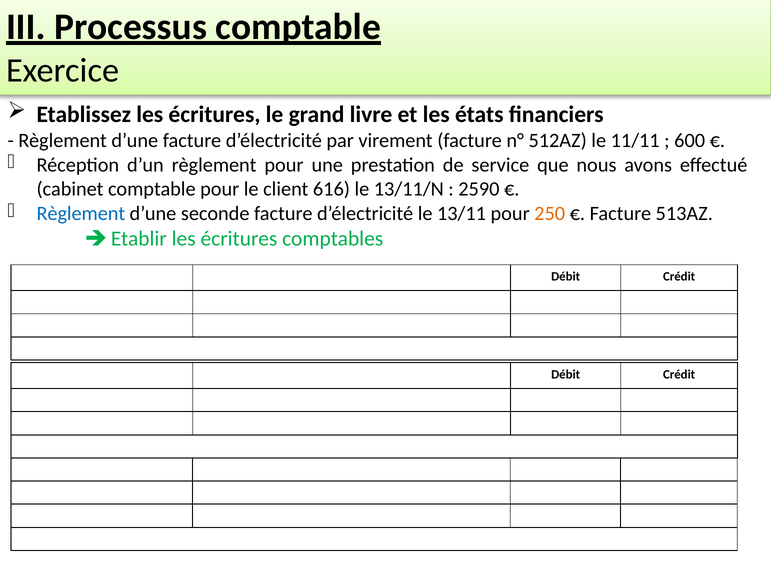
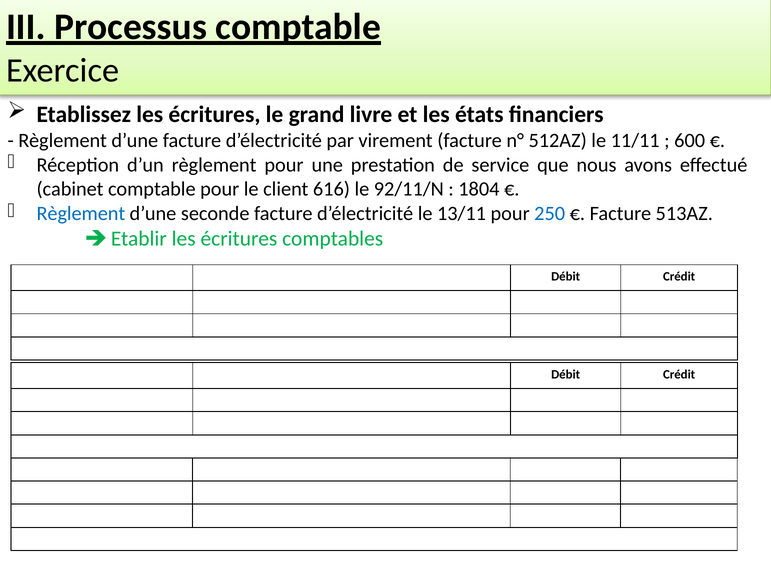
13/11/N: 13/11/N -> 92/11/N
2590: 2590 -> 1804
250 colour: orange -> blue
